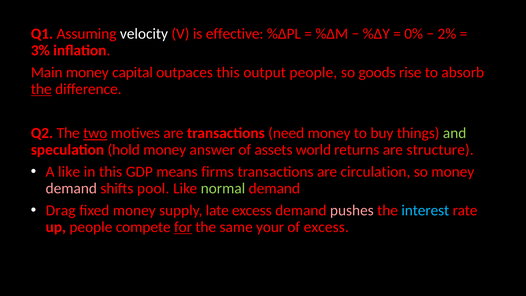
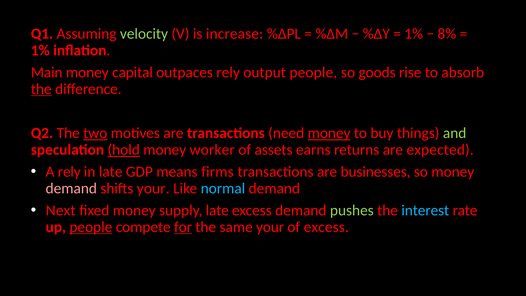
velocity colour: white -> light green
effective: effective -> increase
0% at (414, 34): 0% -> 1%
2%: 2% -> 8%
3% at (40, 50): 3% -> 1%
outpaces this: this -> rely
money at (329, 133) underline: none -> present
hold underline: none -> present
answer: answer -> worker
world: world -> earns
structure: structure -> expected
A like: like -> rely
in this: this -> late
circulation: circulation -> businesses
shifts pool: pool -> your
normal colour: light green -> light blue
Drag: Drag -> Next
pushes colour: pink -> light green
people at (91, 227) underline: none -> present
